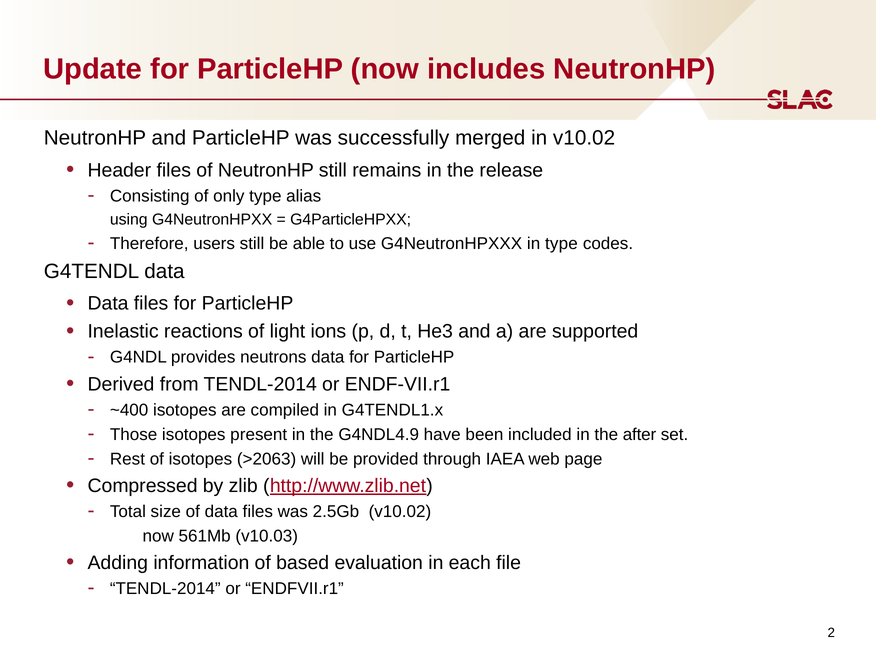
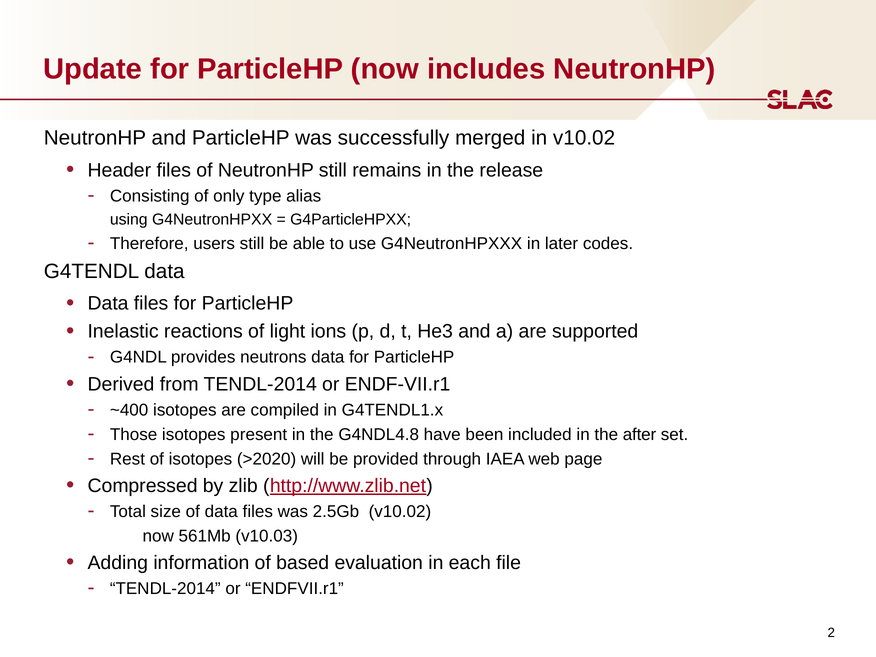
in type: type -> later
G4NDL4.9: G4NDL4.9 -> G4NDL4.8
>2063: >2063 -> >2020
